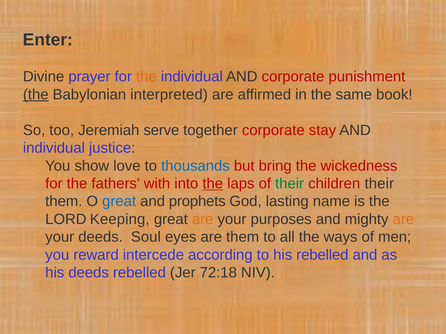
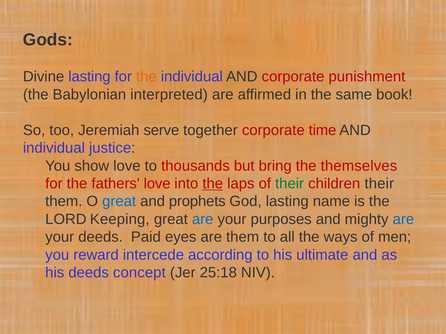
Enter: Enter -> Gods
Divine prayer: prayer -> lasting
the at (36, 95) underline: present -> none
stay: stay -> time
thousands colour: blue -> red
wickedness: wickedness -> themselves
fathers with: with -> love
are at (203, 220) colour: orange -> blue
are at (403, 220) colour: orange -> blue
Soul: Soul -> Paid
his rebelled: rebelled -> ultimate
deeds rebelled: rebelled -> concept
72:18: 72:18 -> 25:18
